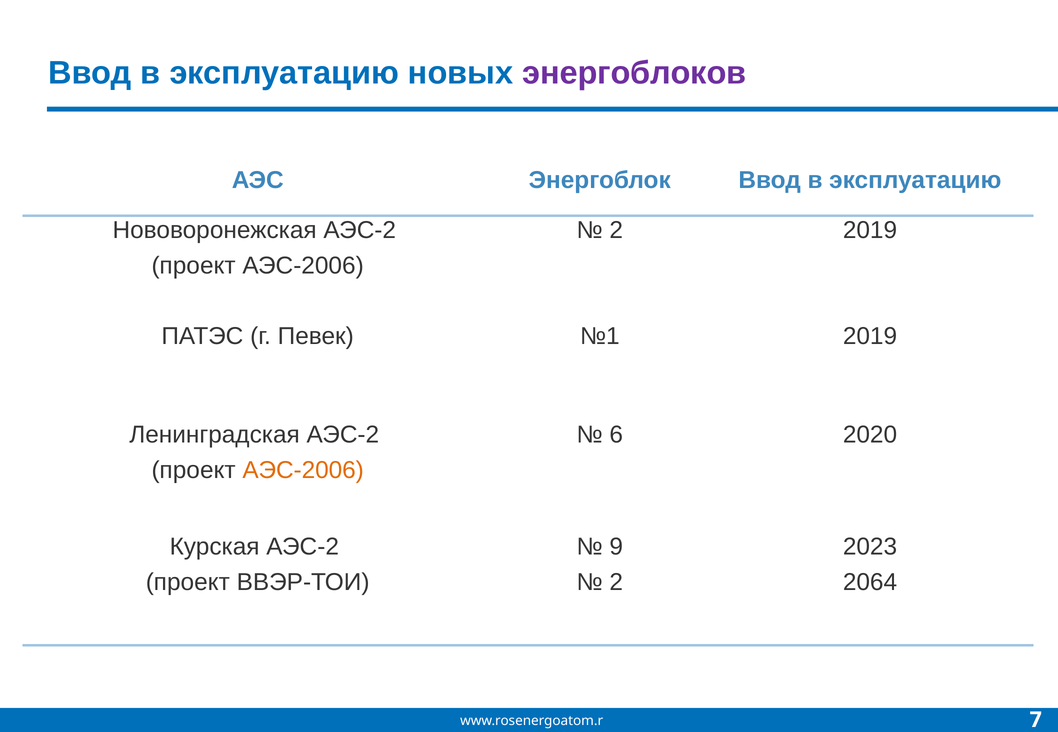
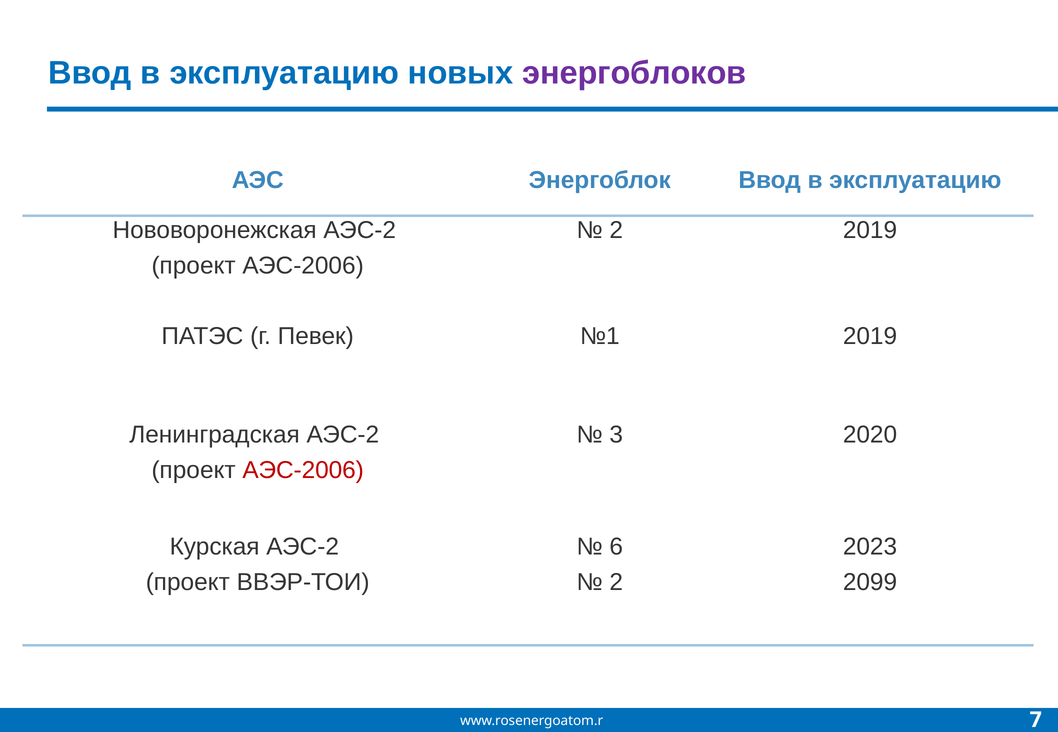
6: 6 -> 3
АЭС-2006 at (303, 470) colour: orange -> red
9: 9 -> 6
2064: 2064 -> 2099
